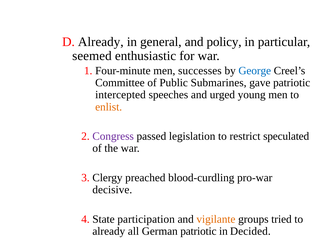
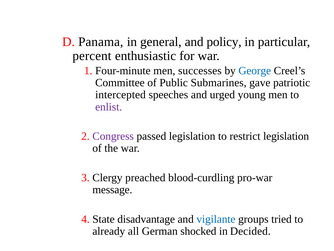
D Already: Already -> Panama
seemed: seemed -> percent
enlist colour: orange -> purple
restrict speculated: speculated -> legislation
decisive: decisive -> message
participation: participation -> disadvantage
vigilante colour: orange -> blue
German patriotic: patriotic -> shocked
